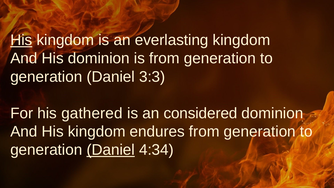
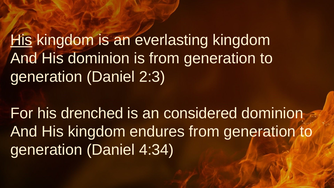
3:3: 3:3 -> 2:3
gathered: gathered -> drenched
Daniel at (111, 150) underline: present -> none
